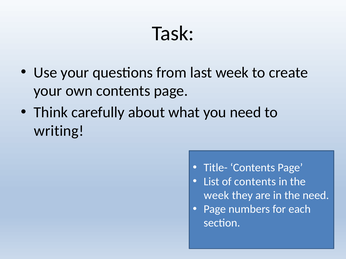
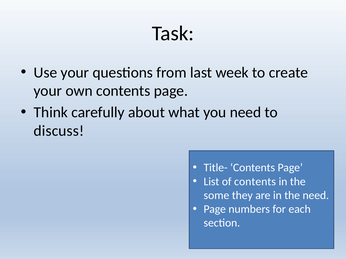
writing: writing -> discuss
week at (216, 196): week -> some
